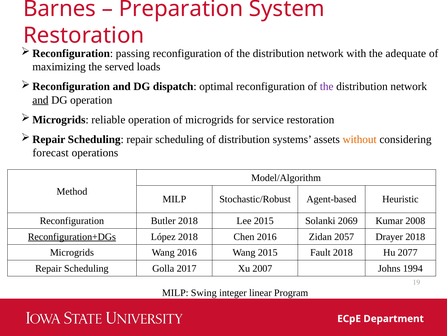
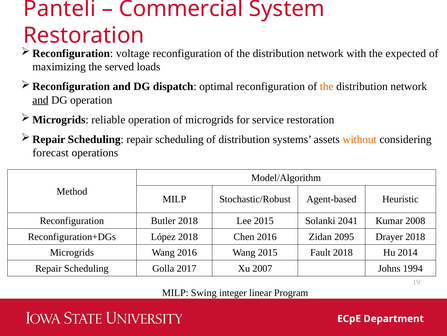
Barnes: Barnes -> Panteli
Preparation: Preparation -> Commercial
passing: passing -> voltage
adequate: adequate -> expected
the at (327, 86) colour: purple -> orange
2069: 2069 -> 2041
Reconfiguration+DGs underline: present -> none
2057: 2057 -> 2095
2077: 2077 -> 2014
